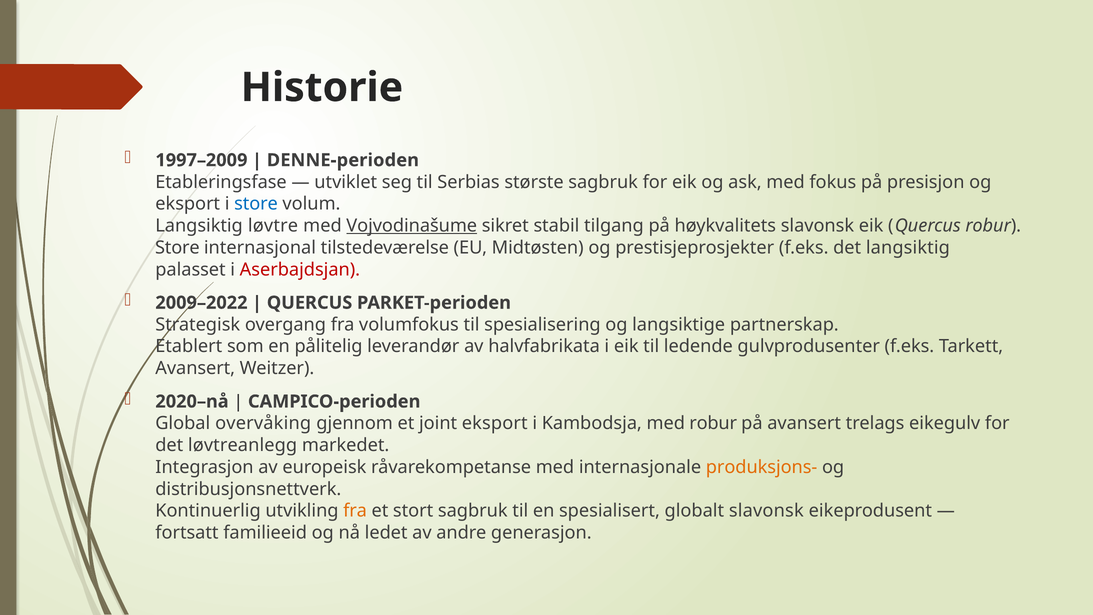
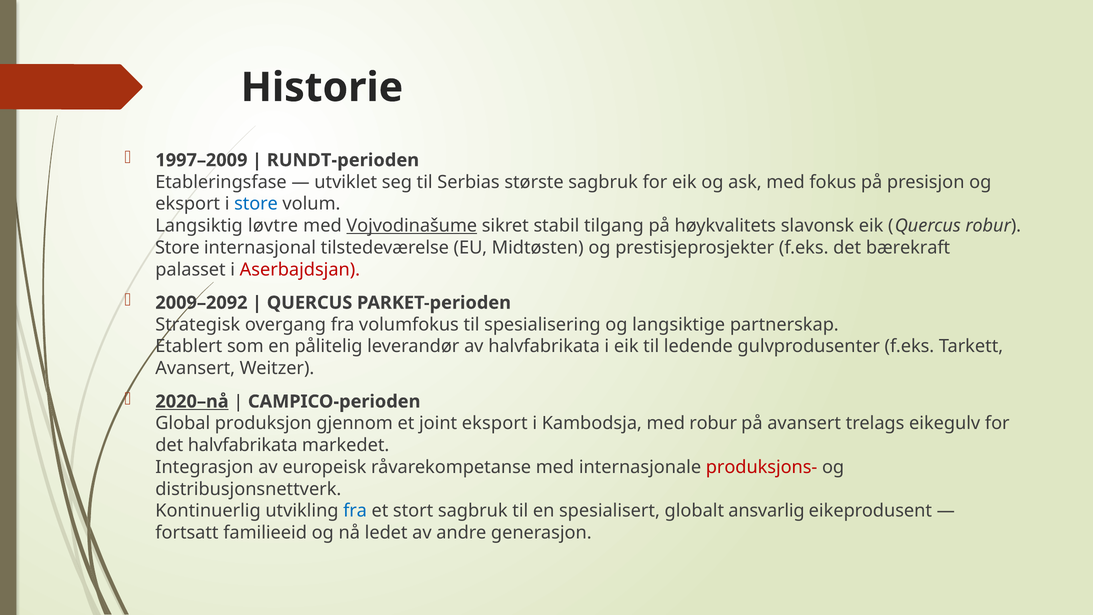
DENNE-perioden: DENNE-perioden -> RUNDT-perioden
det langsiktig: langsiktig -> bærekraft
2009–2022: 2009–2022 -> 2009–2092
2020–nå underline: none -> present
overvåking: overvåking -> produksjon
det løvtreanlegg: løvtreanlegg -> halvfabrikata
produksjons- colour: orange -> red
fra at (355, 511) colour: orange -> blue
globalt slavonsk: slavonsk -> ansvarlig
